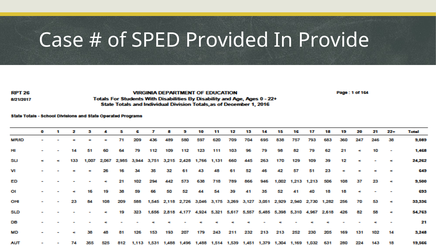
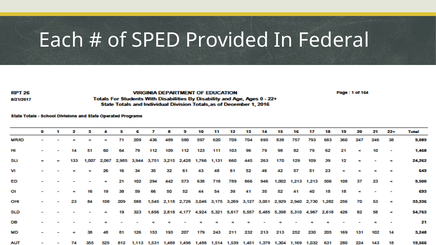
Case: Case -> Each
Provide: Provide -> Federal
